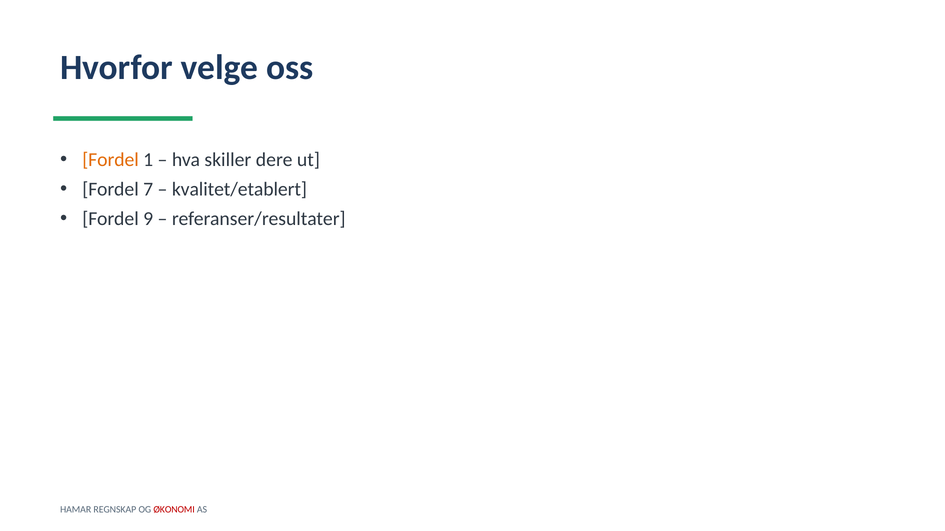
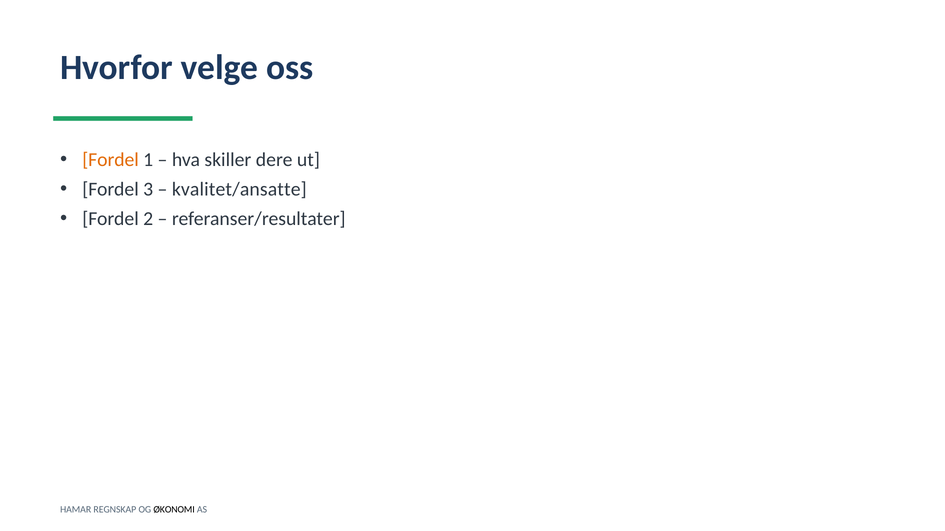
7: 7 -> 3
kvalitet/etablert: kvalitet/etablert -> kvalitet/ansatte
9: 9 -> 2
ØKONOMI colour: red -> black
